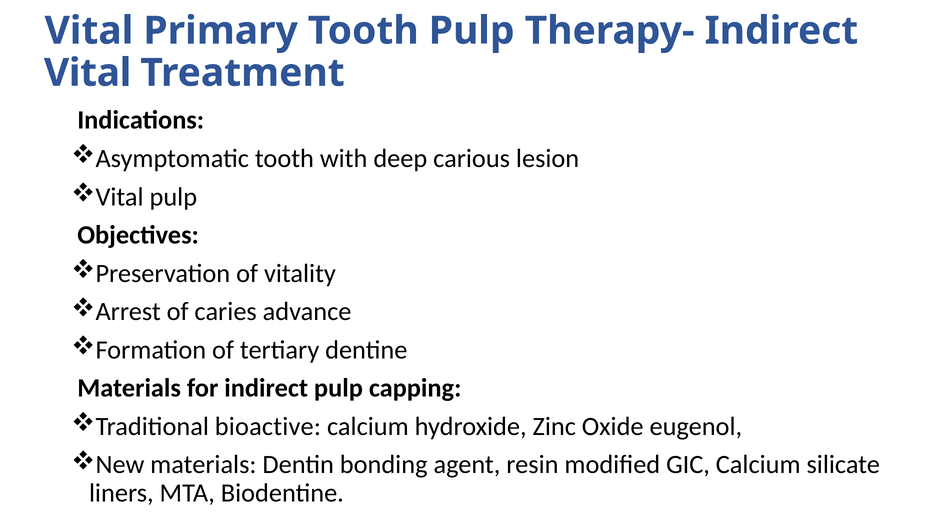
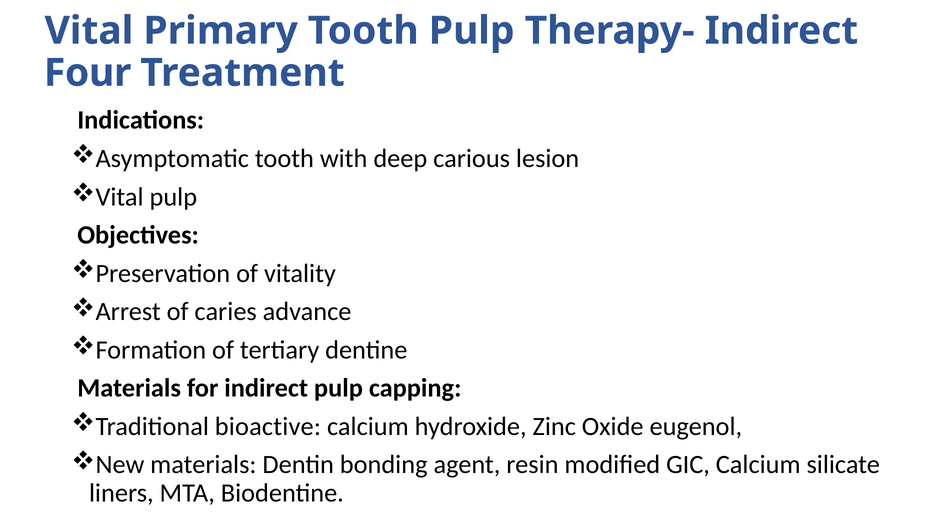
Vital at (88, 73): Vital -> Four
